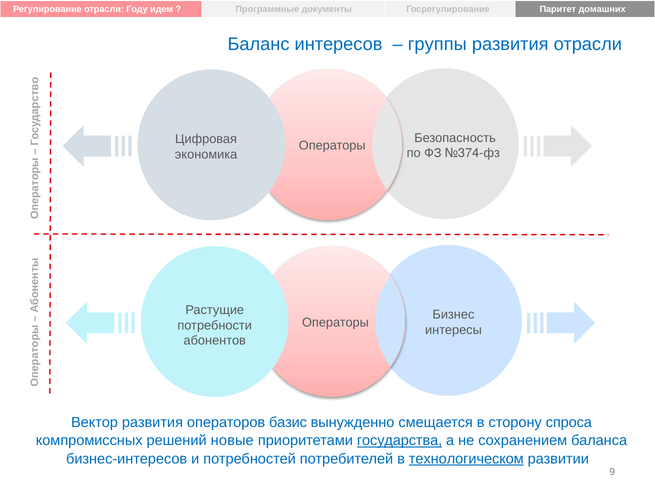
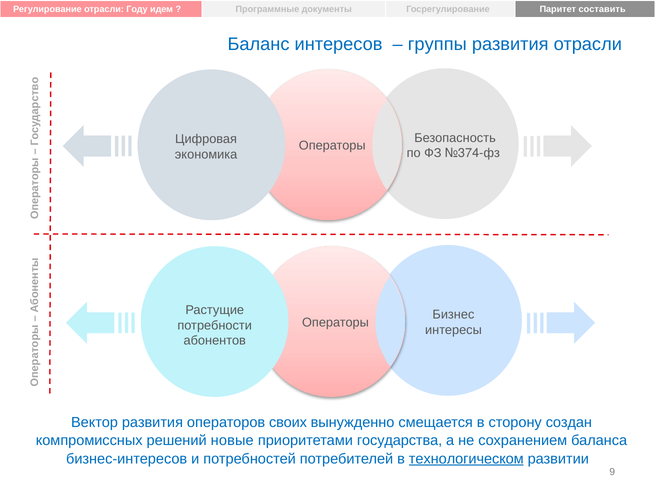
домашних: домашних -> составить
базис: базис -> своих
спроса: спроса -> создан
государства underline: present -> none
